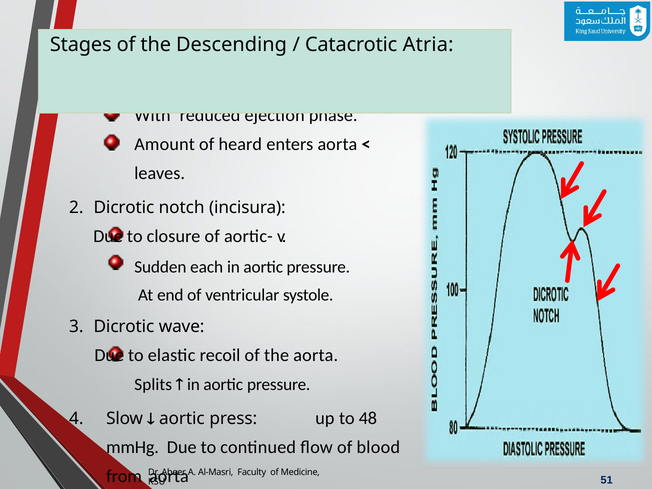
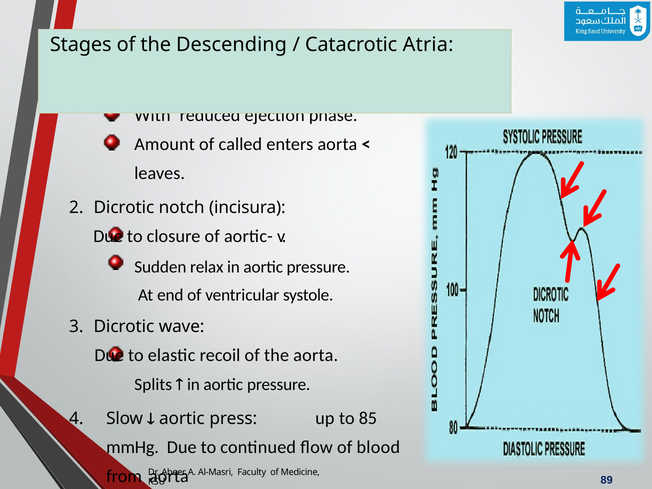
heard: heard -> called
each: each -> relax
48: 48 -> 85
51: 51 -> 89
